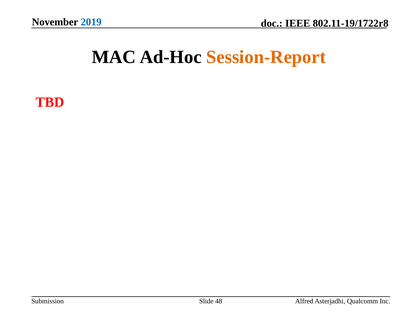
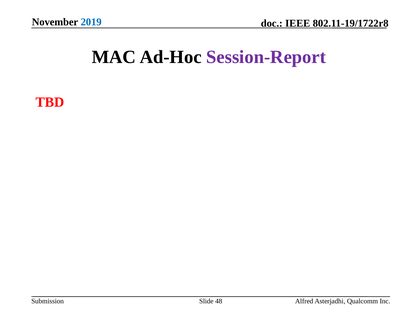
Session-Report colour: orange -> purple
